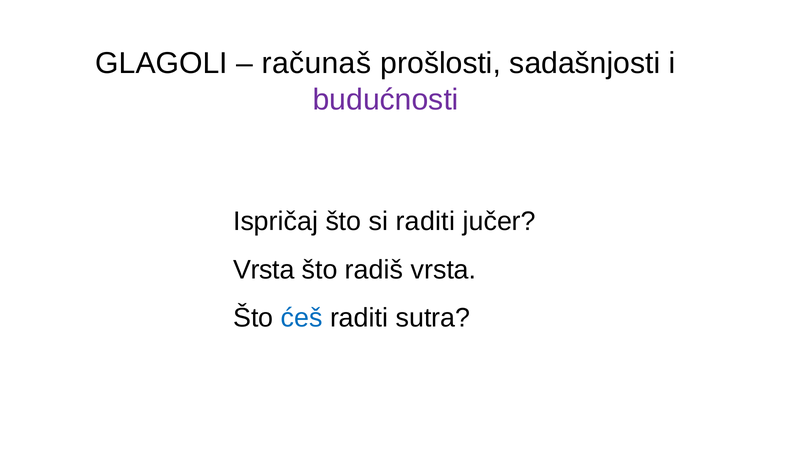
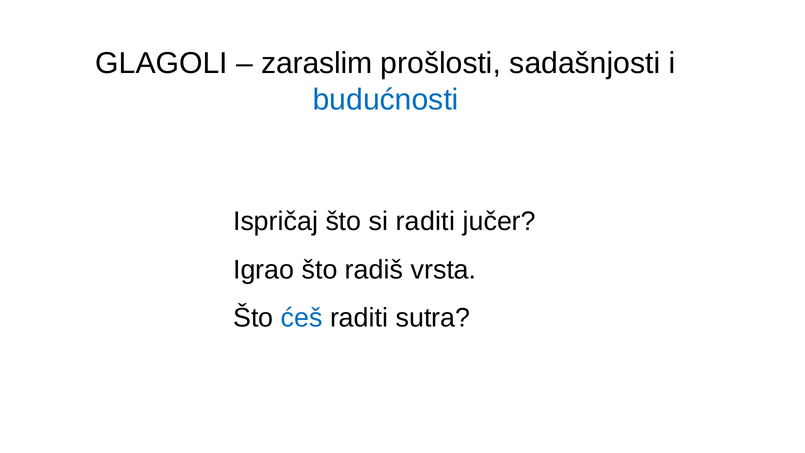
računaš: računaš -> zaraslim
budućnosti colour: purple -> blue
Vrsta at (264, 270): Vrsta -> Igrao
